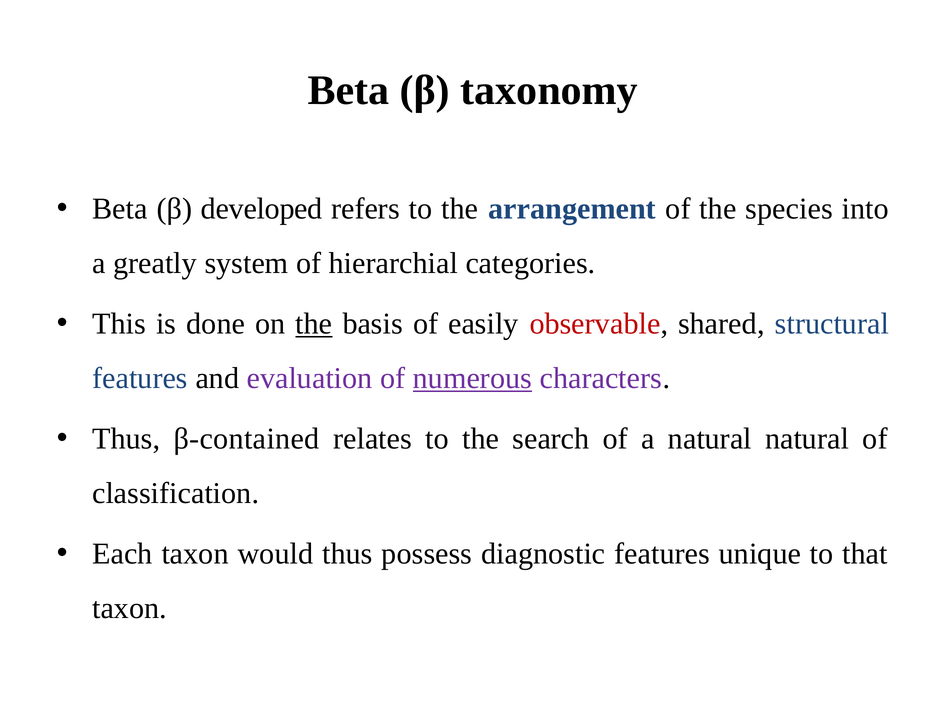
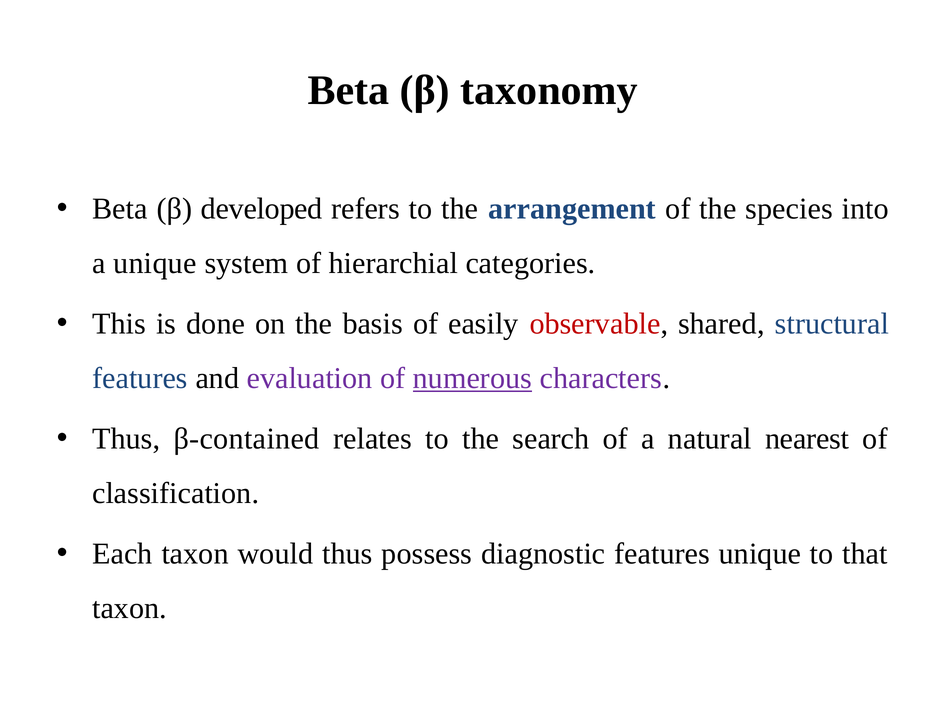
a greatly: greatly -> unique
the at (314, 324) underline: present -> none
natural natural: natural -> nearest
